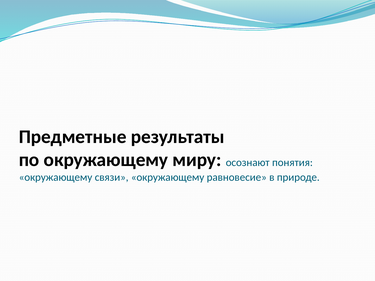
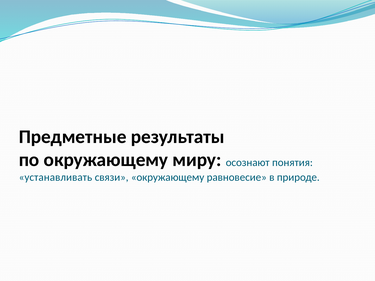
окружающему at (56, 178): окружающему -> устанавливать
